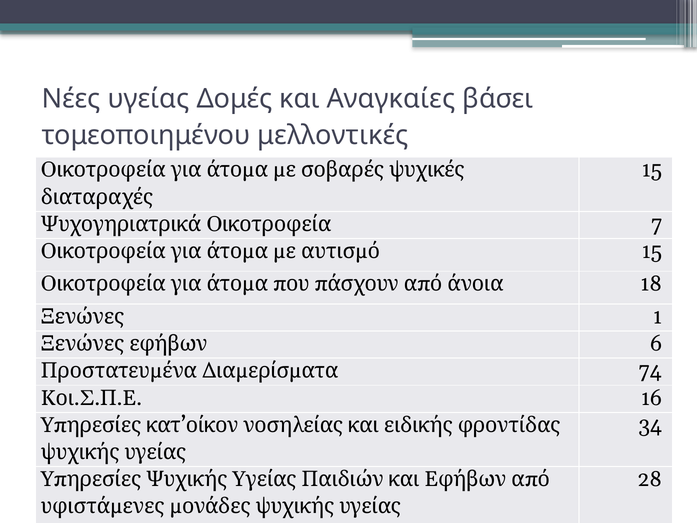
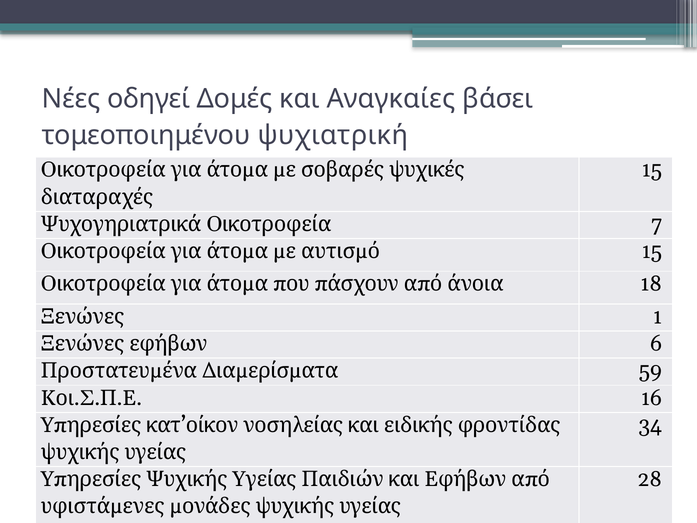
υγείας: υγείας -> οδηγεί
μελλοντικές: μελλοντικές -> ψυχιατρική
74: 74 -> 59
